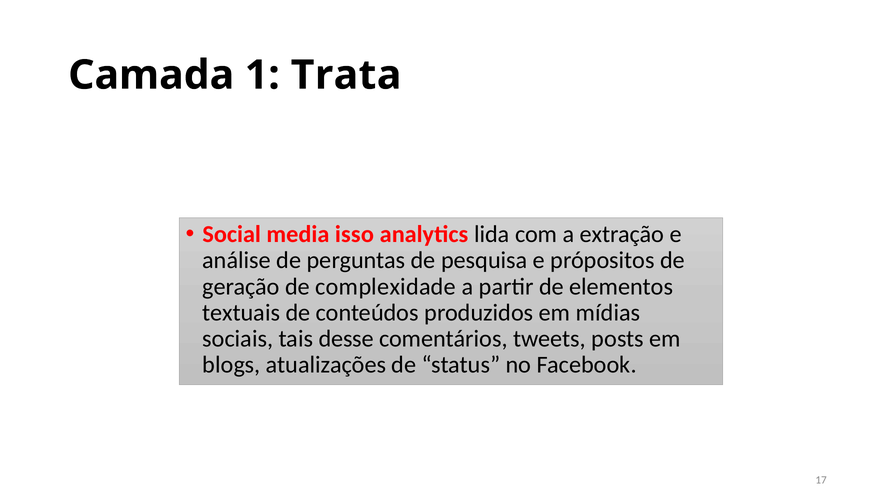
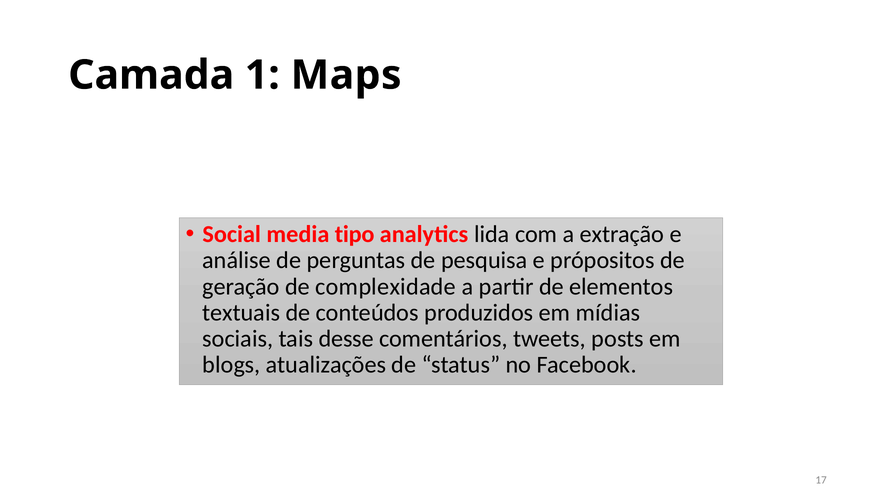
Trata: Trata -> Maps
isso: isso -> tipo
